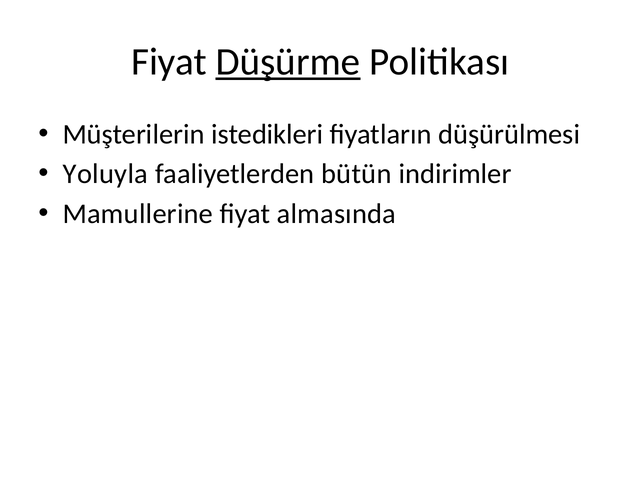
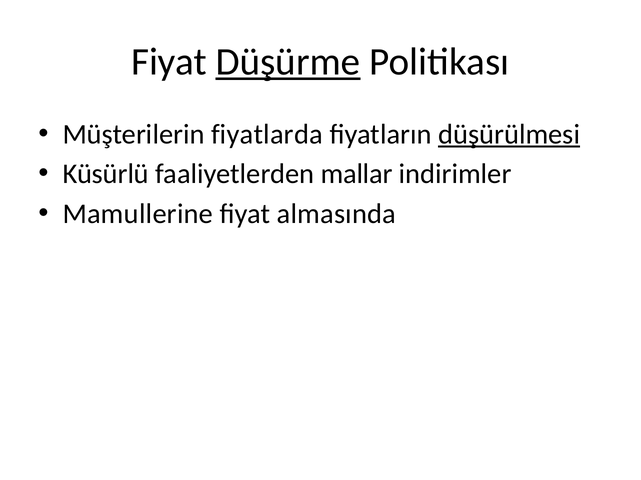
istedikleri: istedikleri -> fiyatlarda
düşürülmesi underline: none -> present
Yoluyla: Yoluyla -> Küsürlü
bütün: bütün -> mallar
